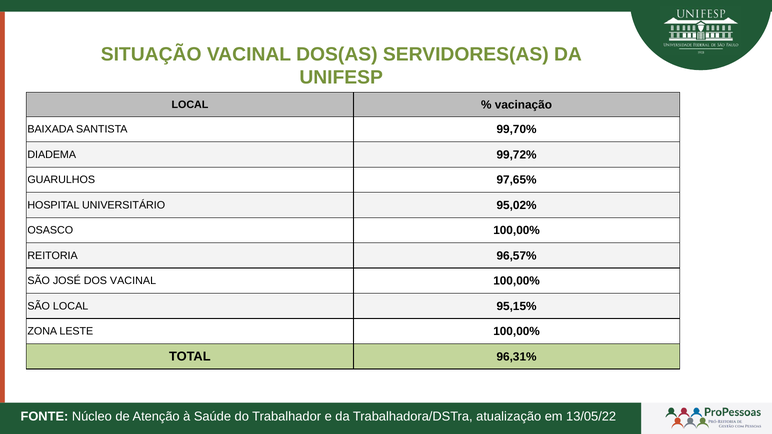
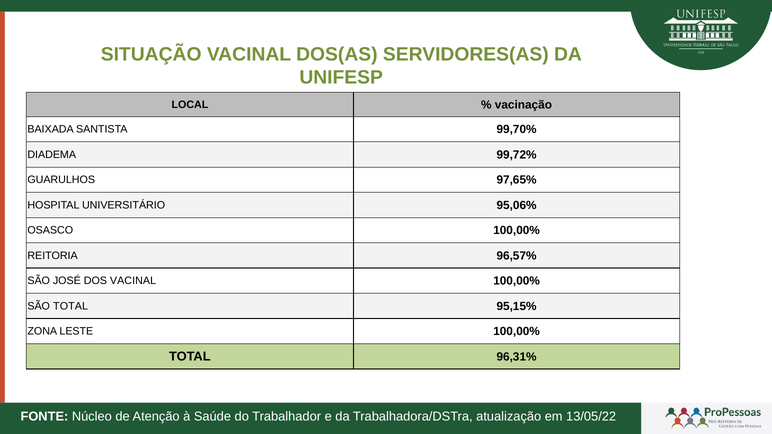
95,02%: 95,02% -> 95,06%
SÃO LOCAL: LOCAL -> TOTAL
